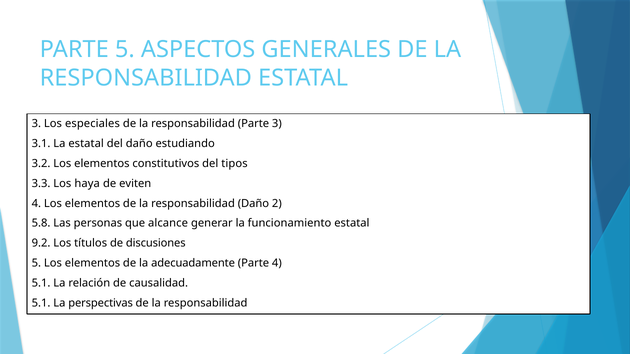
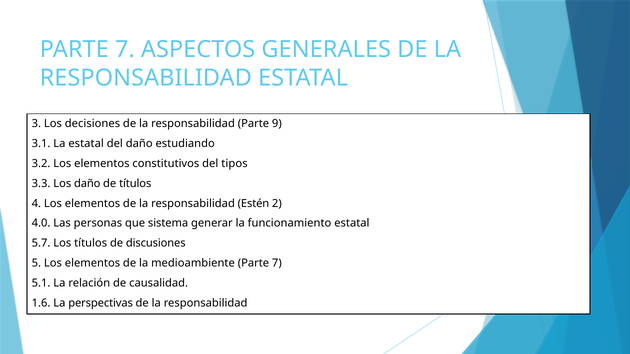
5 at (125, 50): 5 -> 7
especiales: especiales -> decisiones
Parte 3: 3 -> 9
Los haya: haya -> daño
de eviten: eviten -> títulos
responsabilidad Daño: Daño -> Estén
5.8: 5.8 -> 4.0
alcance: alcance -> sistema
9.2: 9.2 -> 5.7
adecuadamente: adecuadamente -> medioambiente
4 at (277, 263): 4 -> 7
5.1 at (41, 303): 5.1 -> 1.6
